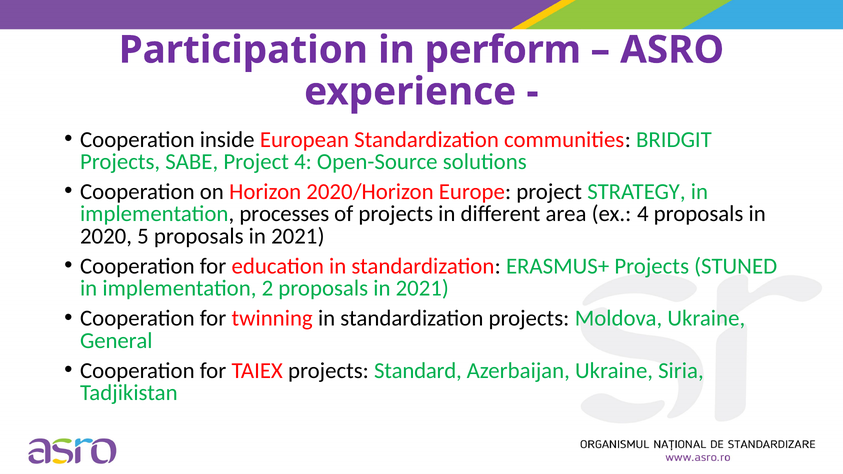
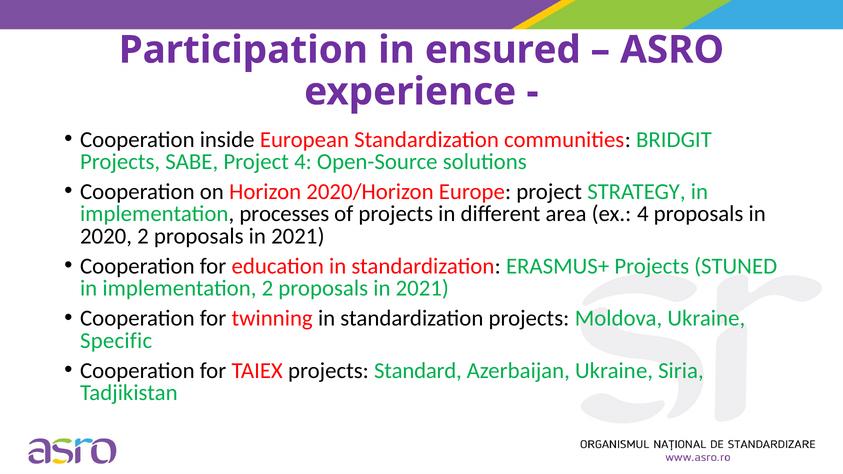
perform: perform -> ensured
2020 5: 5 -> 2
General: General -> Specific
